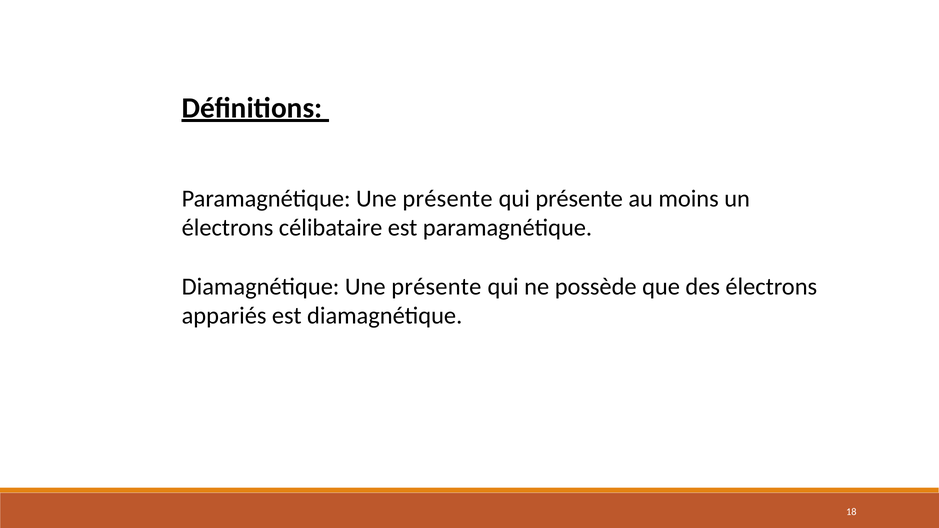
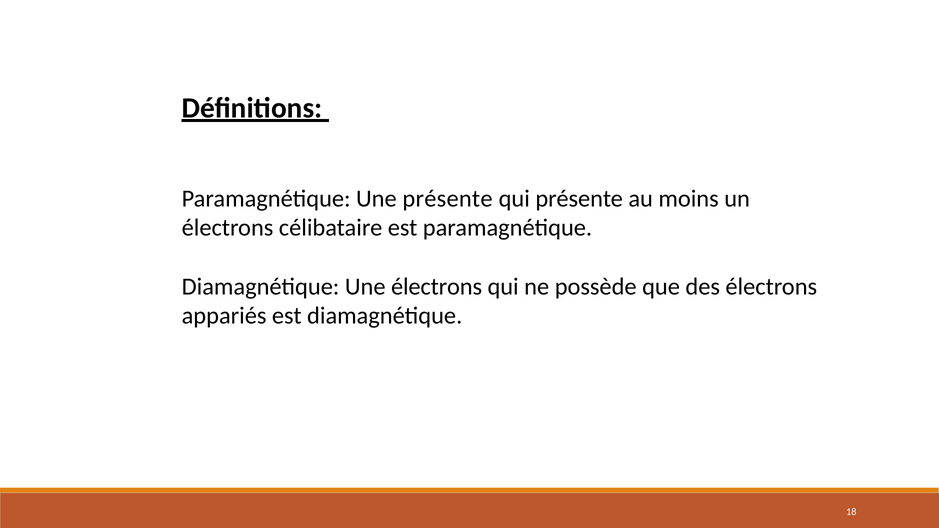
Diamagnétique Une présente: présente -> électrons
